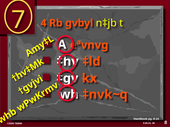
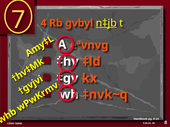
n‡jb underline: none -> present
